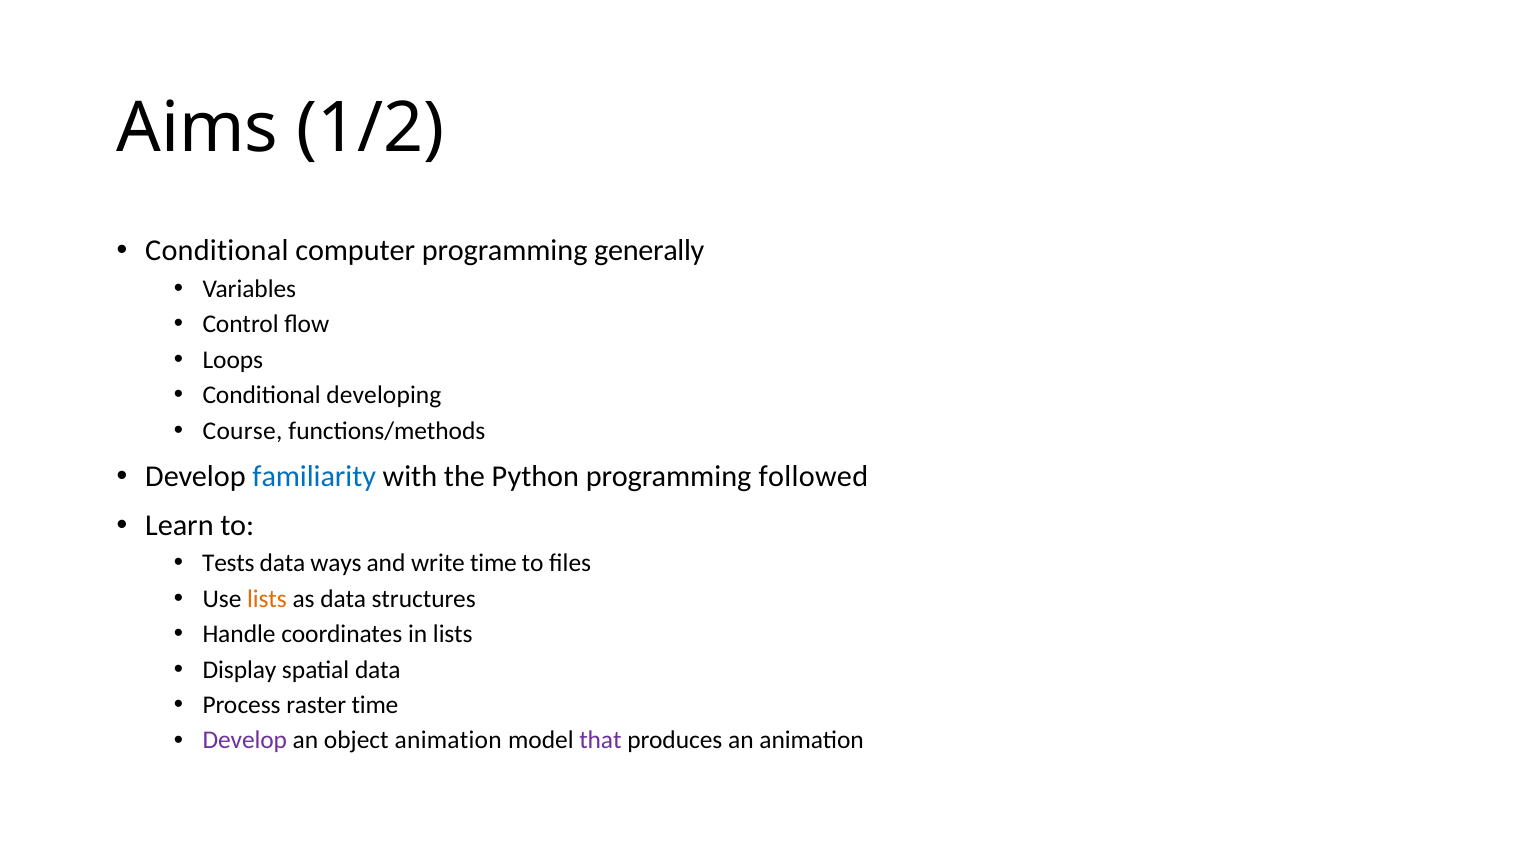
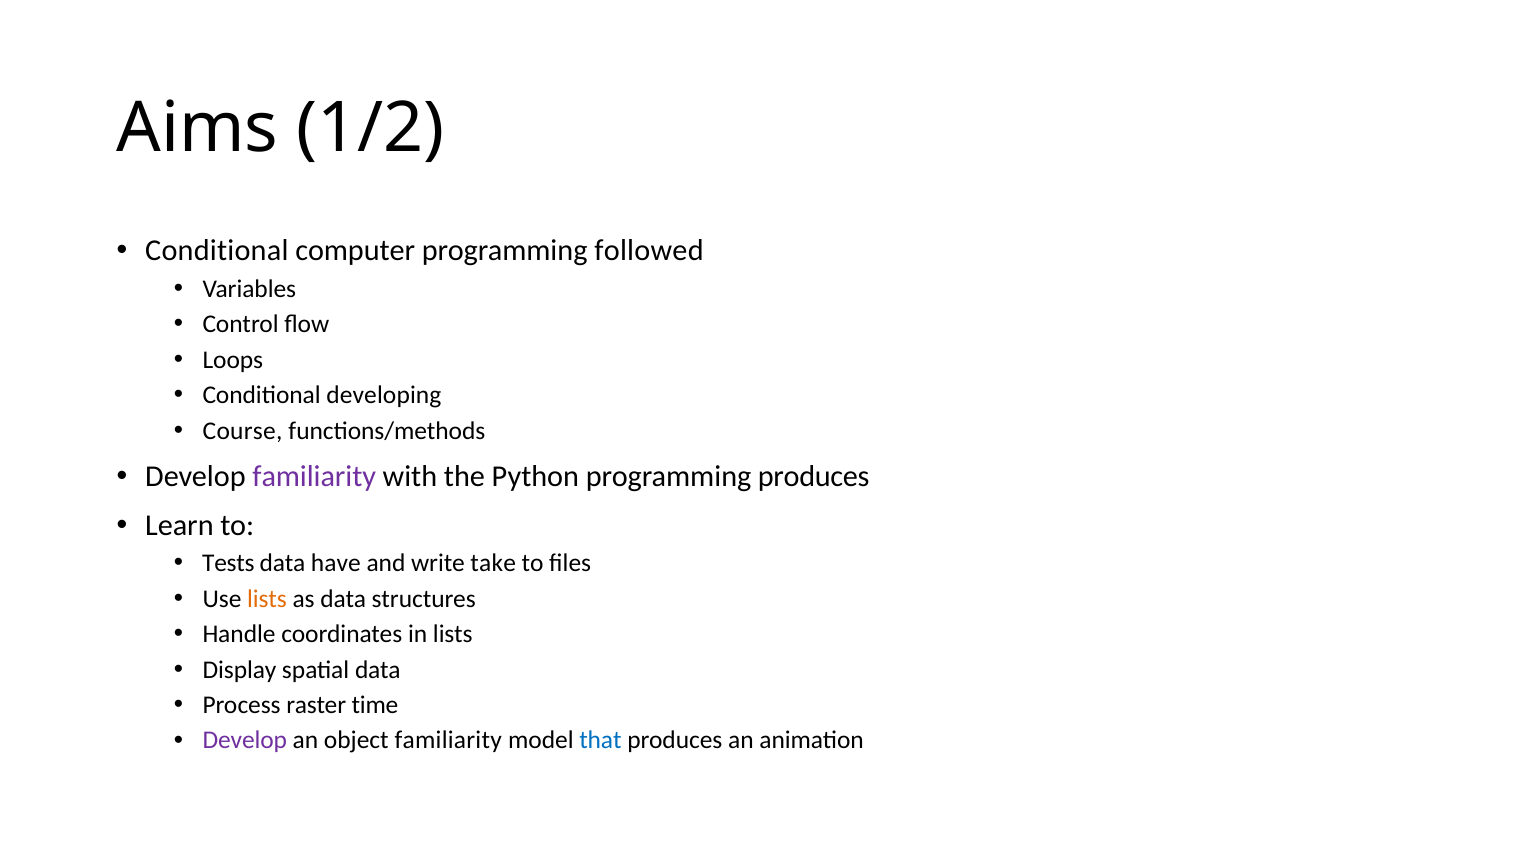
generally: generally -> followed
familiarity at (314, 477) colour: blue -> purple
programming followed: followed -> produces
ways: ways -> have
write time: time -> take
object animation: animation -> familiarity
that colour: purple -> blue
